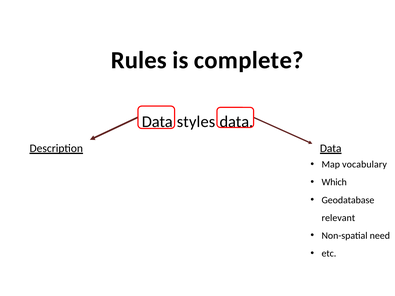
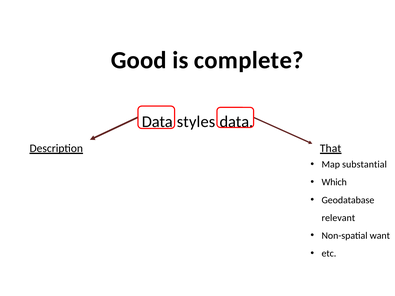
Rules: Rules -> Good
Description Data: Data -> That
vocabulary: vocabulary -> substantial
need: need -> want
